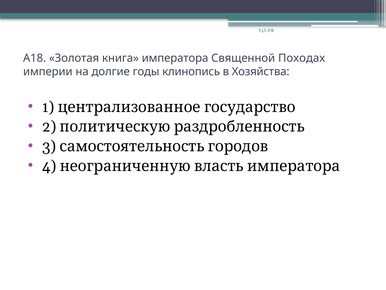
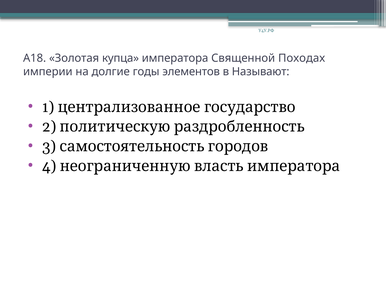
книга: книга -> купца
клинопись: клинопись -> элементов
Хозяйства: Хозяйства -> Называют
